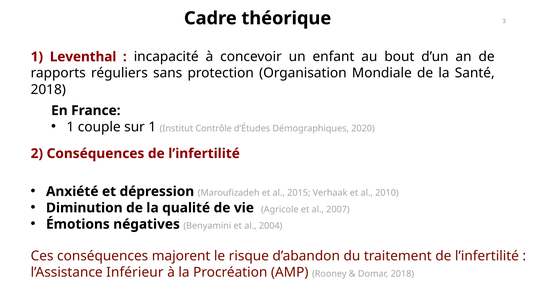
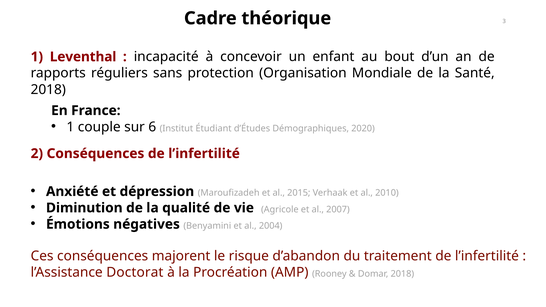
sur 1: 1 -> 6
Contrôle: Contrôle -> Étudiant
Inférieur: Inférieur -> Doctorat
